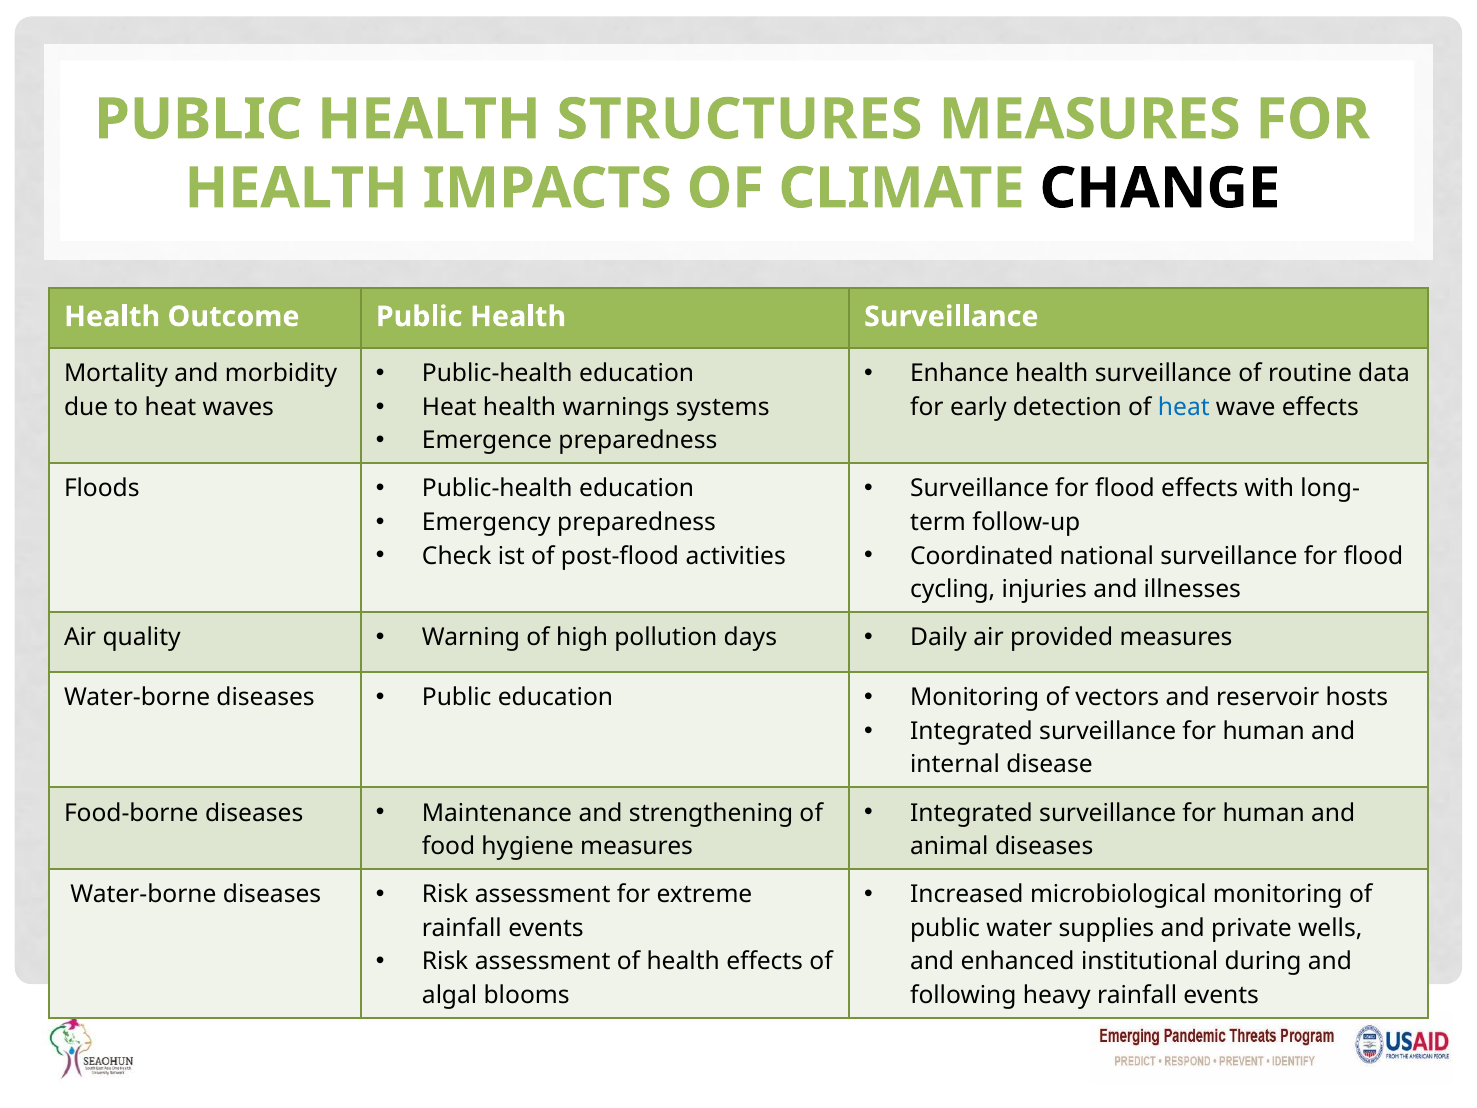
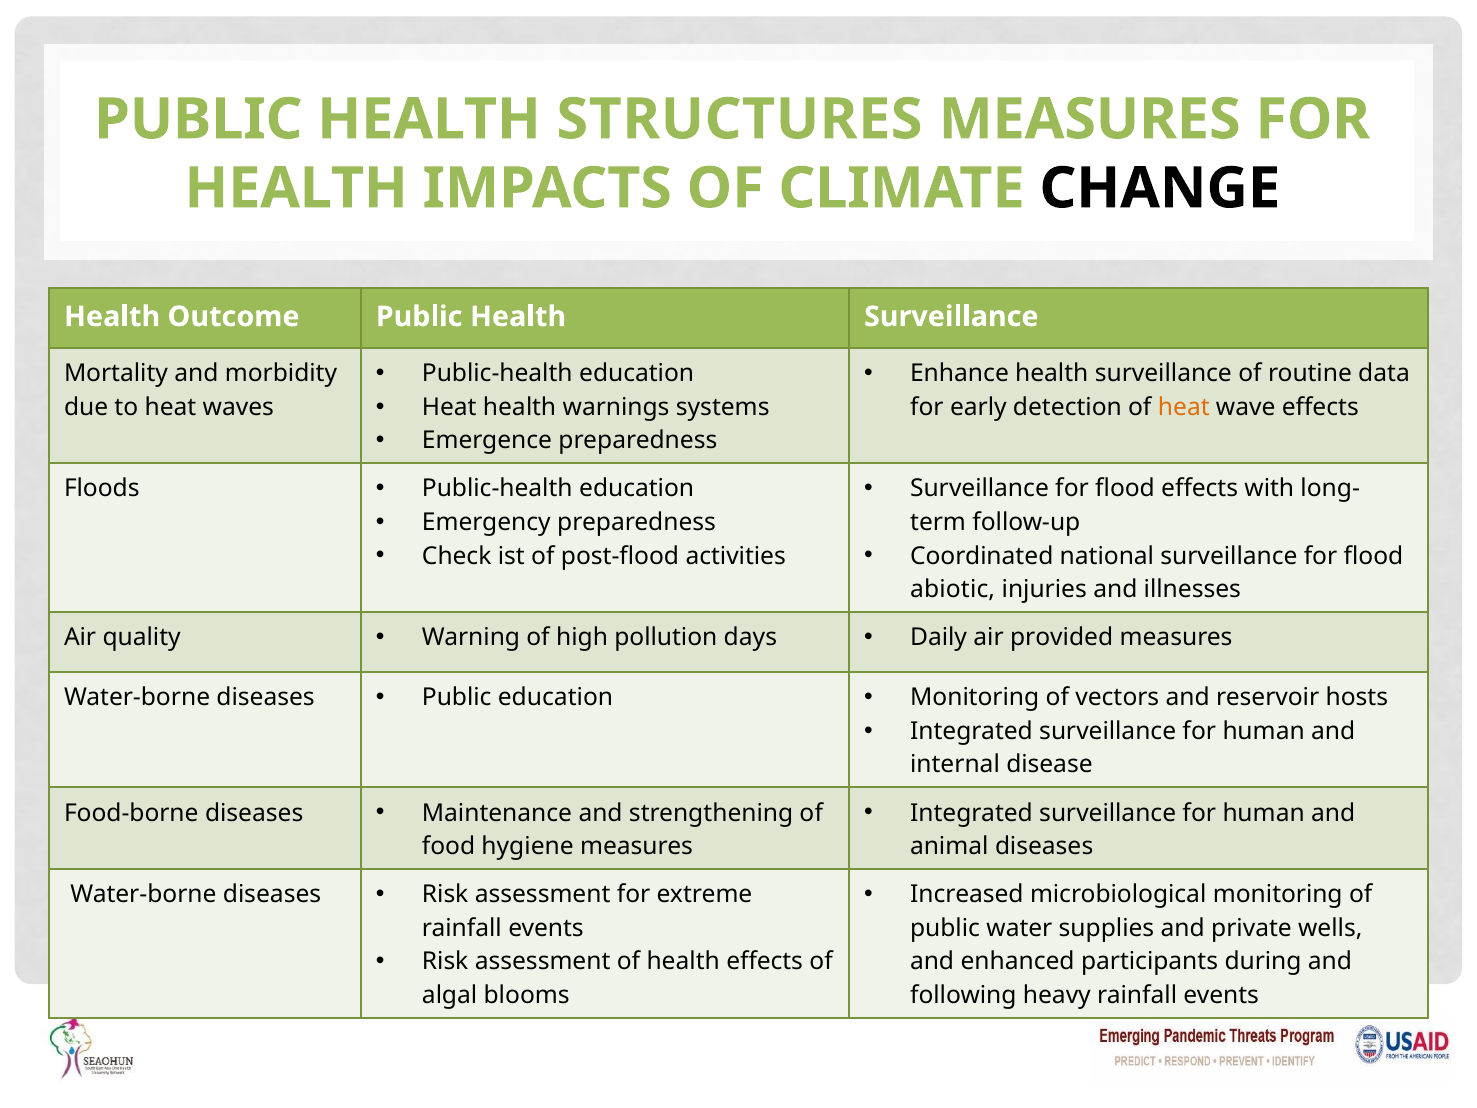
heat at (1184, 407) colour: blue -> orange
cycling: cycling -> abiotic
institutional: institutional -> participants
